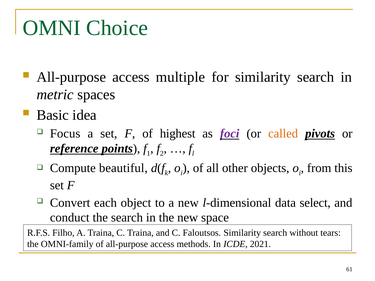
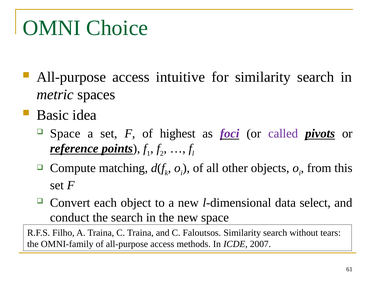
multiple: multiple -> intuitive
Focus at (65, 134): Focus -> Space
called colour: orange -> purple
beautiful: beautiful -> matching
2021: 2021 -> 2007
